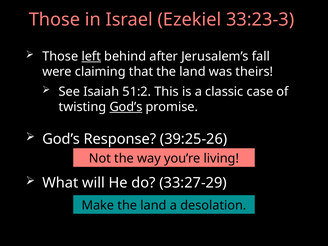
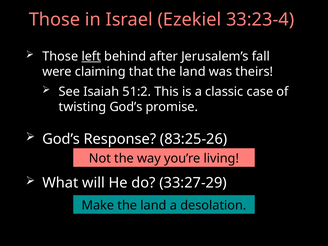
33:23-3: 33:23-3 -> 33:23-4
God’s at (126, 107) underline: present -> none
39:25-26: 39:25-26 -> 83:25-26
